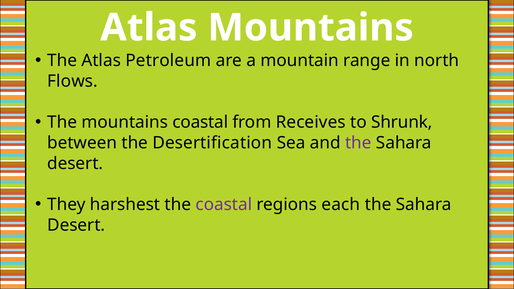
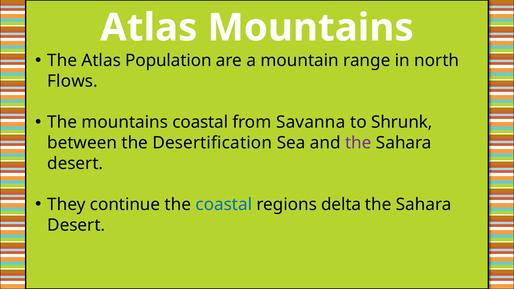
Petroleum: Petroleum -> Population
Receives: Receives -> Savanna
harshest: harshest -> continue
coastal at (224, 205) colour: purple -> blue
each: each -> delta
